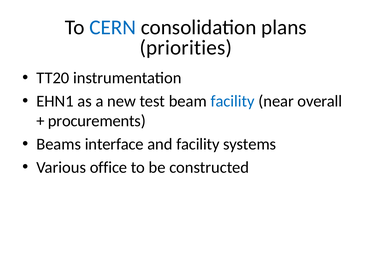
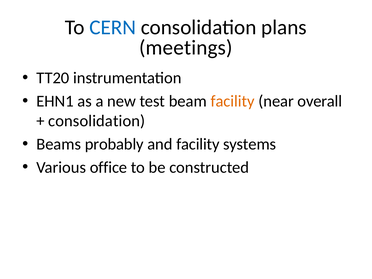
priorities: priorities -> meetings
facility at (233, 101) colour: blue -> orange
procurements at (97, 121): procurements -> consolidation
interface: interface -> probably
